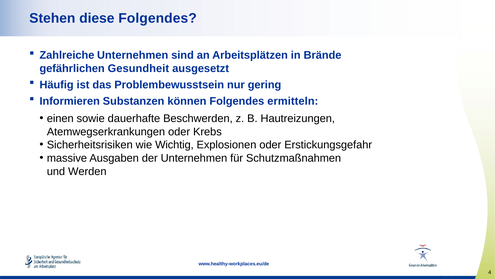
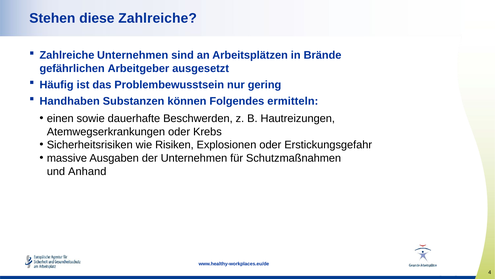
diese Folgendes: Folgendes -> Zahlreiche
Gesundheit: Gesundheit -> Arbeitgeber
Informieren: Informieren -> Handhaben
Wichtig: Wichtig -> Risiken
Werden: Werden -> Anhand
